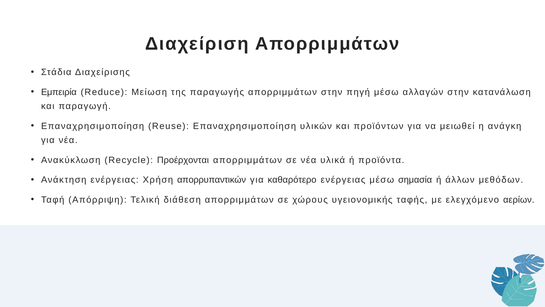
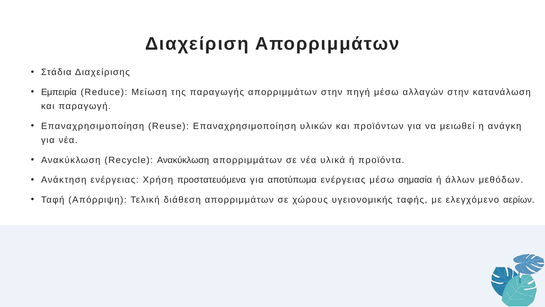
Recycle Προέρχονται: Προέρχονται -> Ανακύκλωση
απορρυπαντικών: απορρυπαντικών -> προστατευόμενα
καθαρότερο: καθαρότερο -> αποτύπωμα
